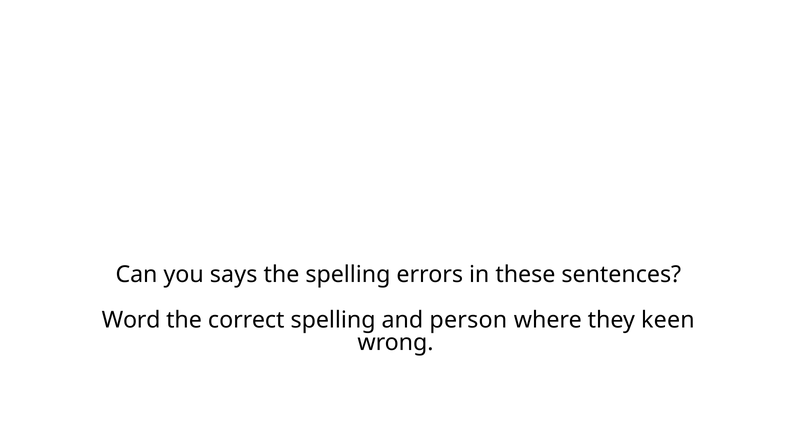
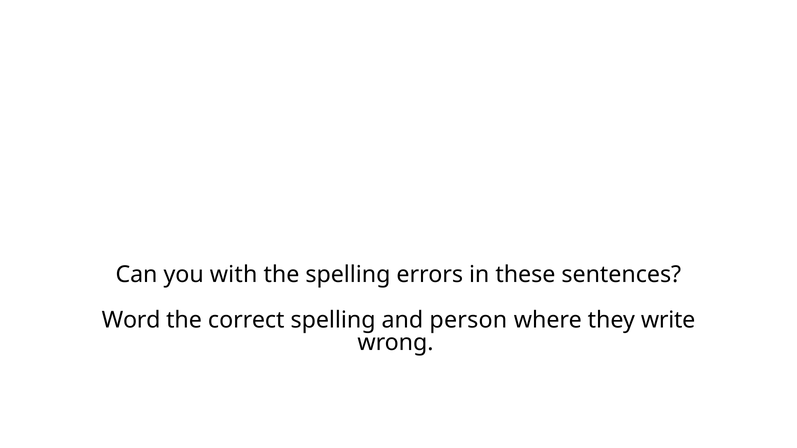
says: says -> with
keen: keen -> write
